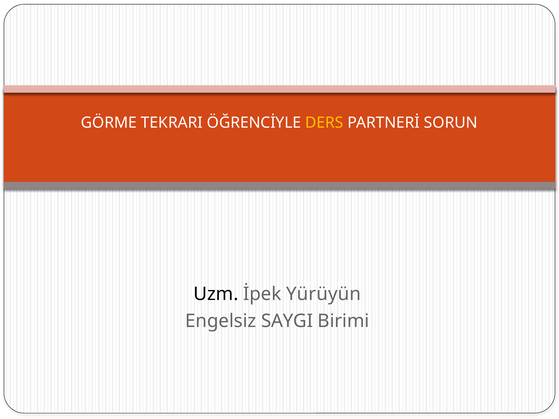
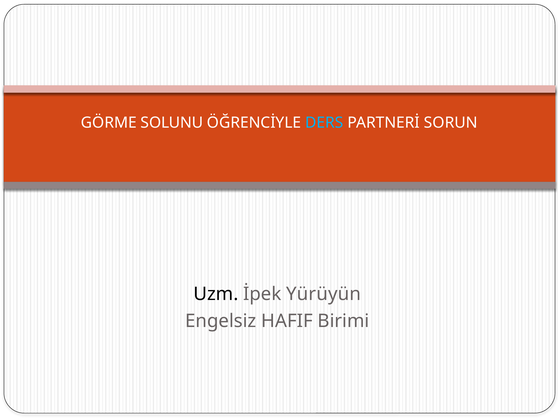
TEKRARI: TEKRARI -> SOLUNU
DERS colour: yellow -> light blue
SAYGI: SAYGI -> HAFIF
